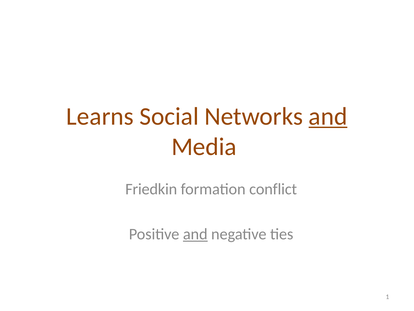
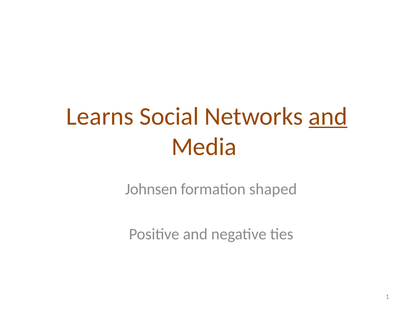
Friedkin: Friedkin -> Johnsen
conflict: conflict -> shaped
and at (195, 234) underline: present -> none
